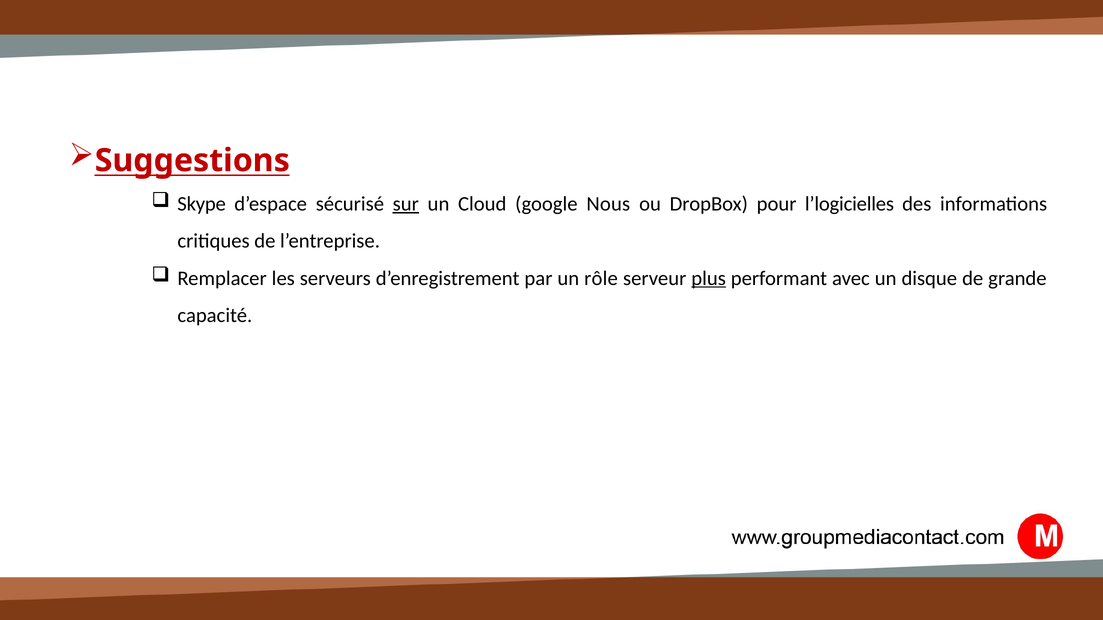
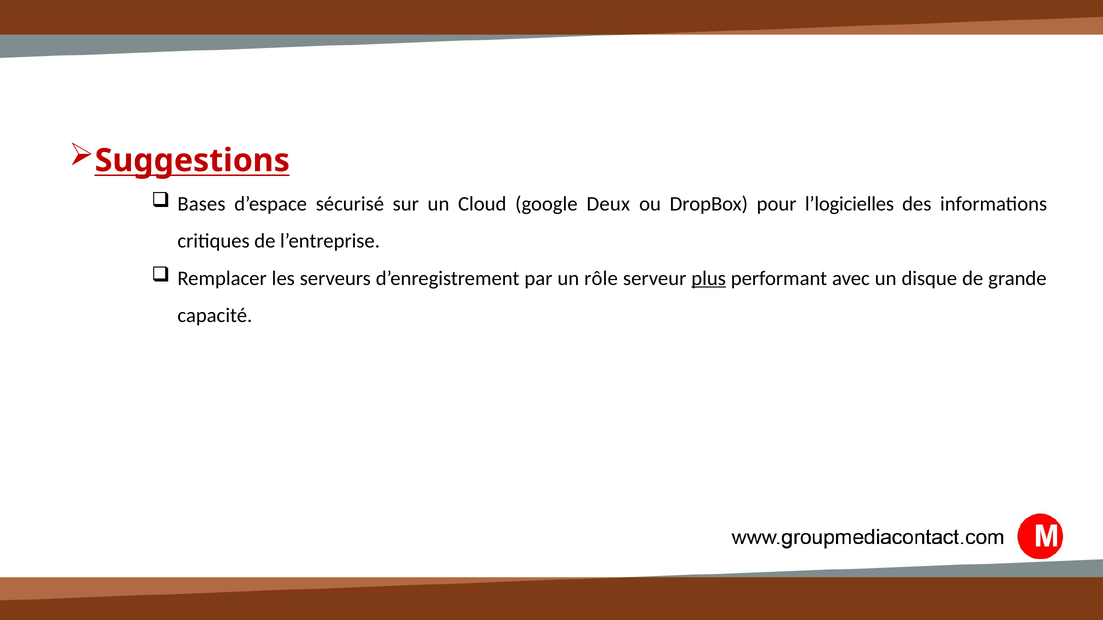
Skype: Skype -> Bases
sur underline: present -> none
Nous: Nous -> Deux
